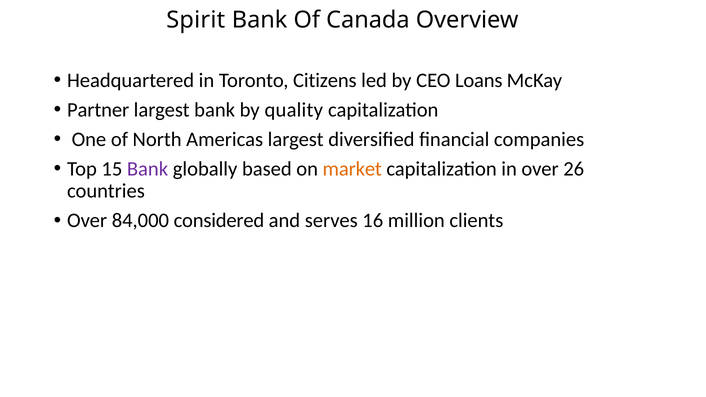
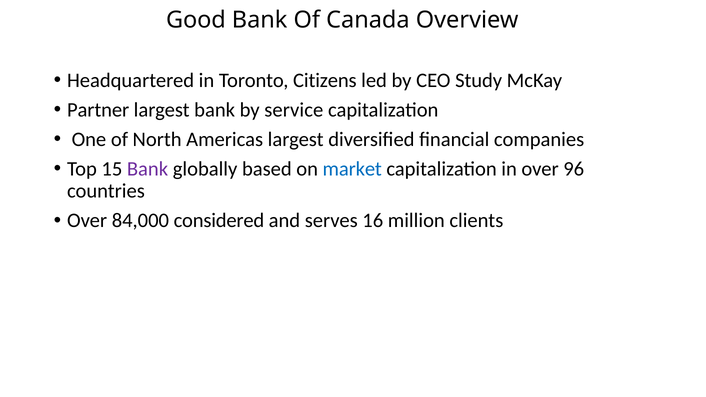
Spirit: Spirit -> Good
Loans: Loans -> Study
quality: quality -> service
market colour: orange -> blue
26: 26 -> 96
